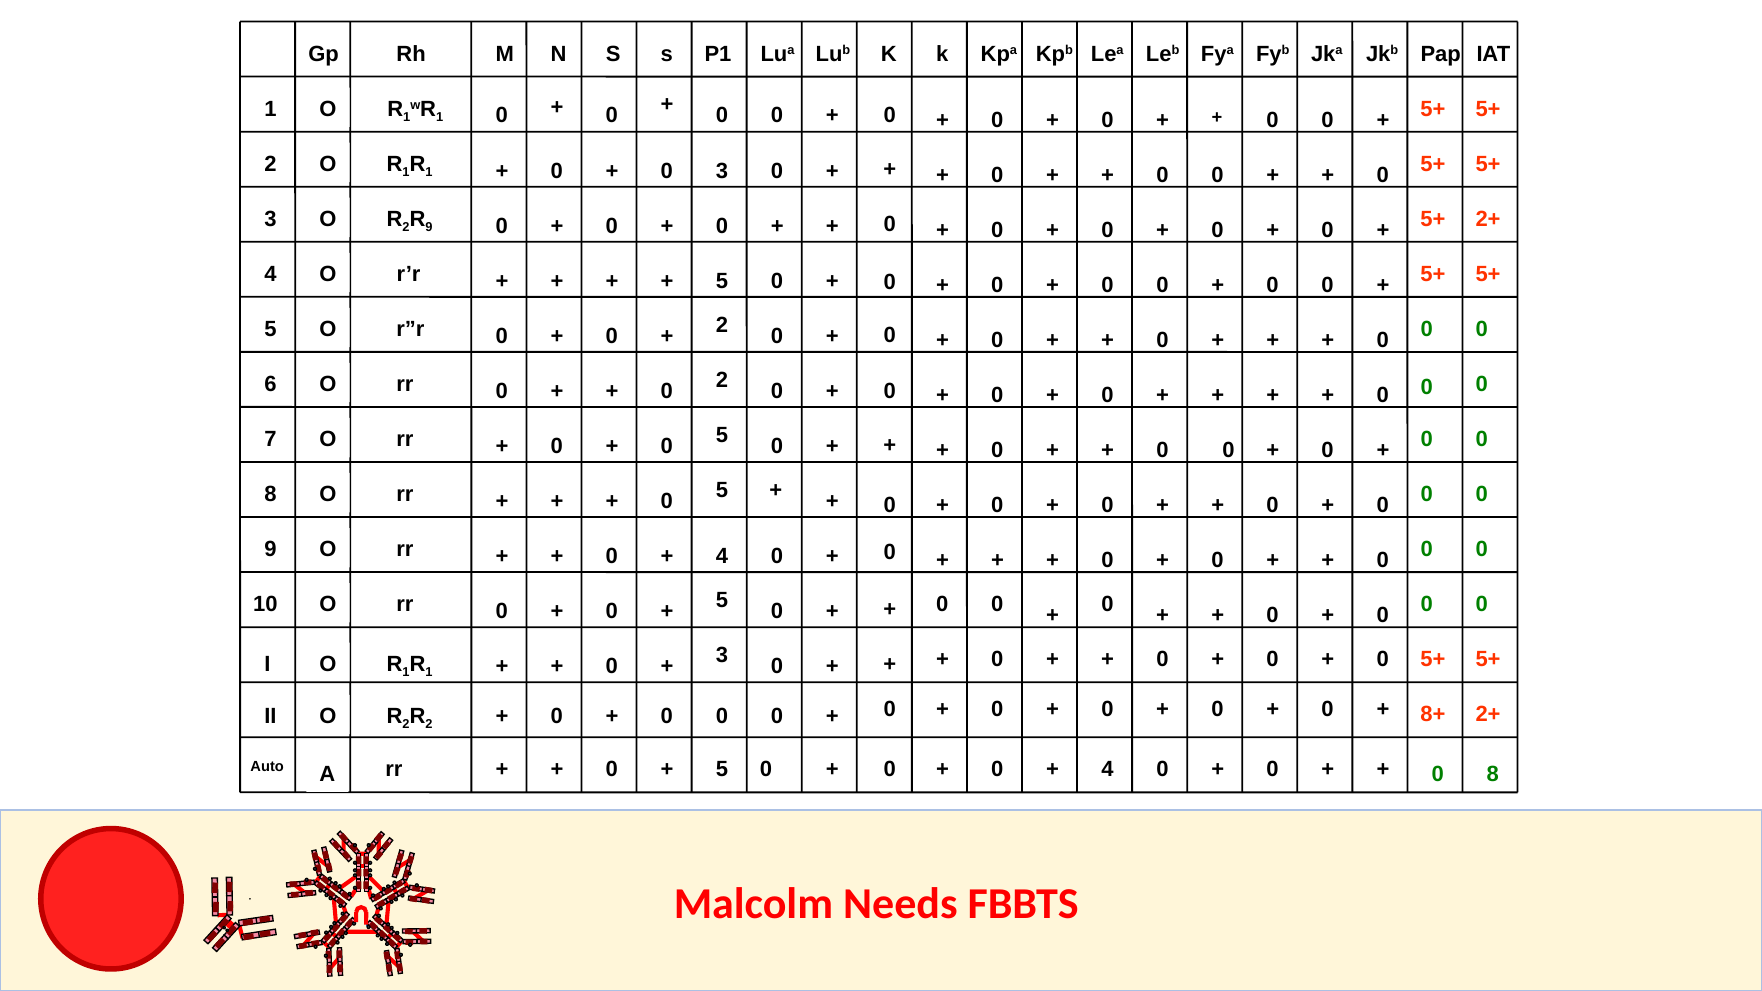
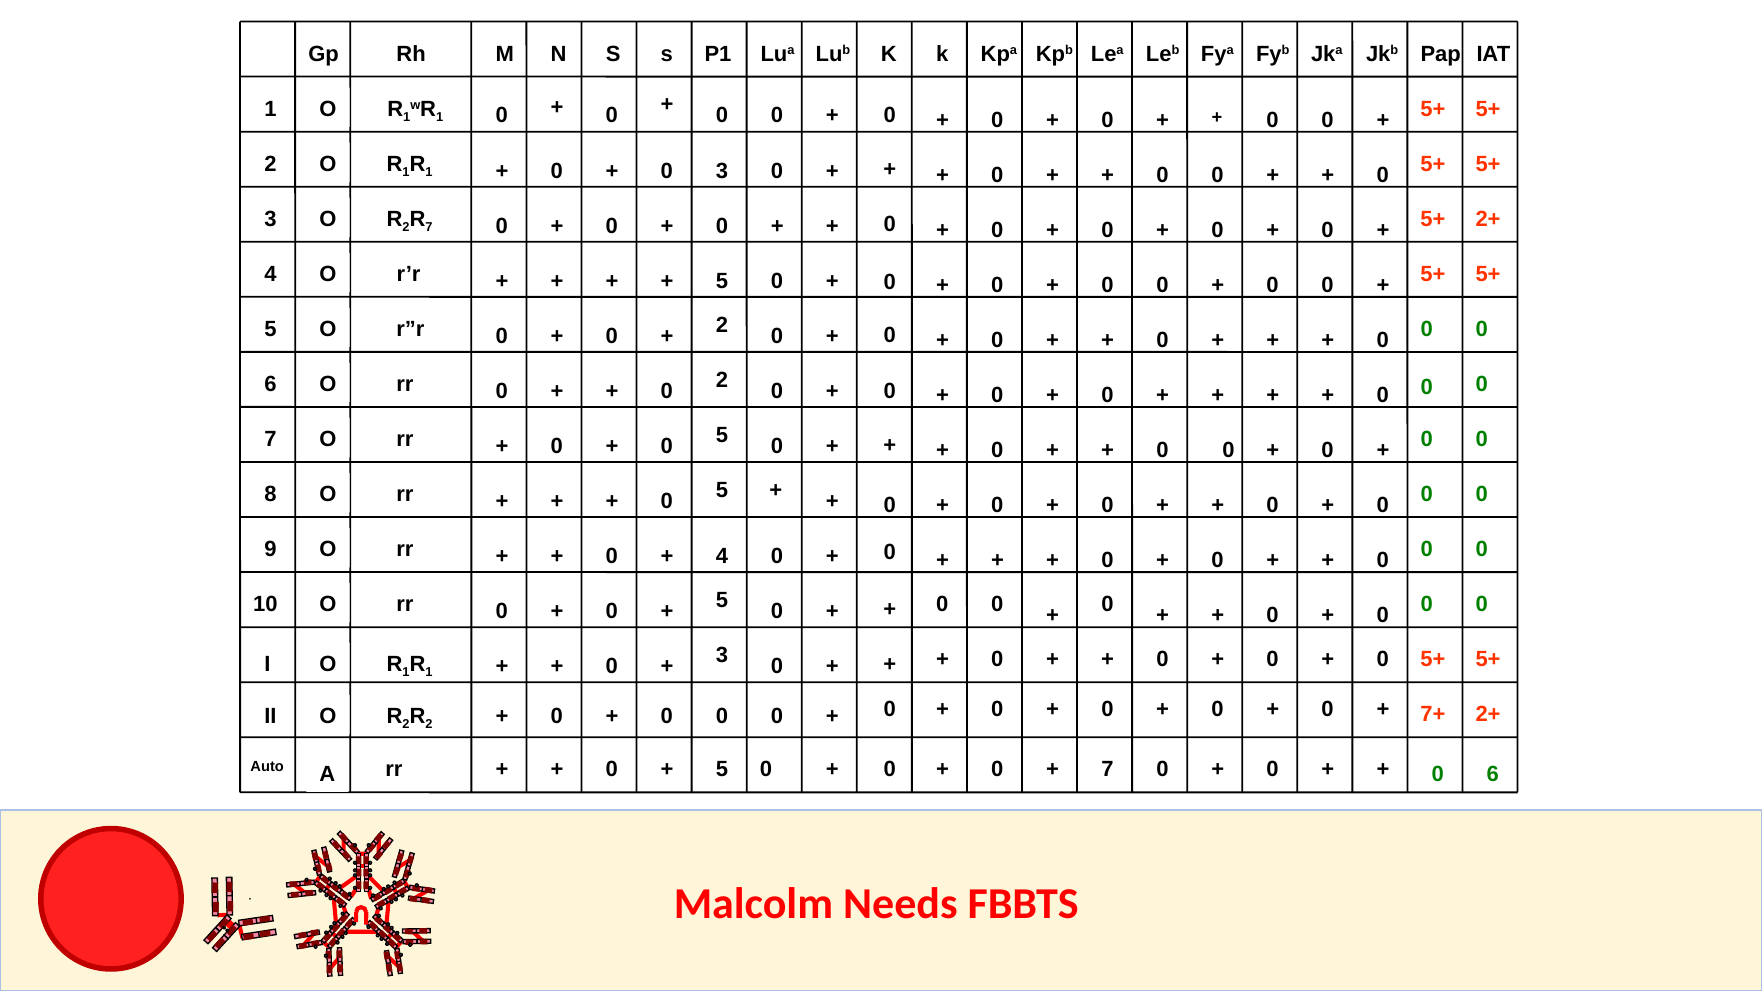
9 at (429, 228): 9 -> 7
8+: 8+ -> 7+
4 at (1107, 770): 4 -> 7
0 8: 8 -> 6
